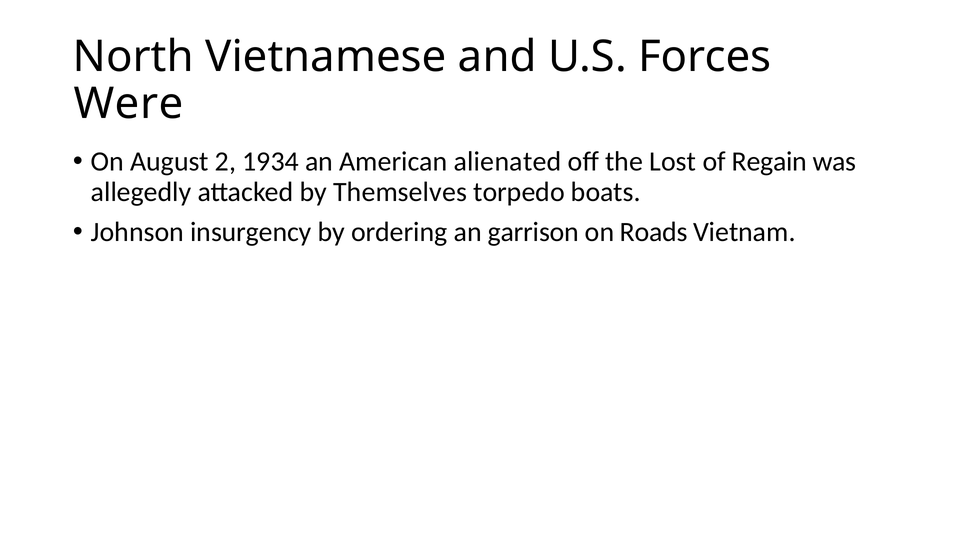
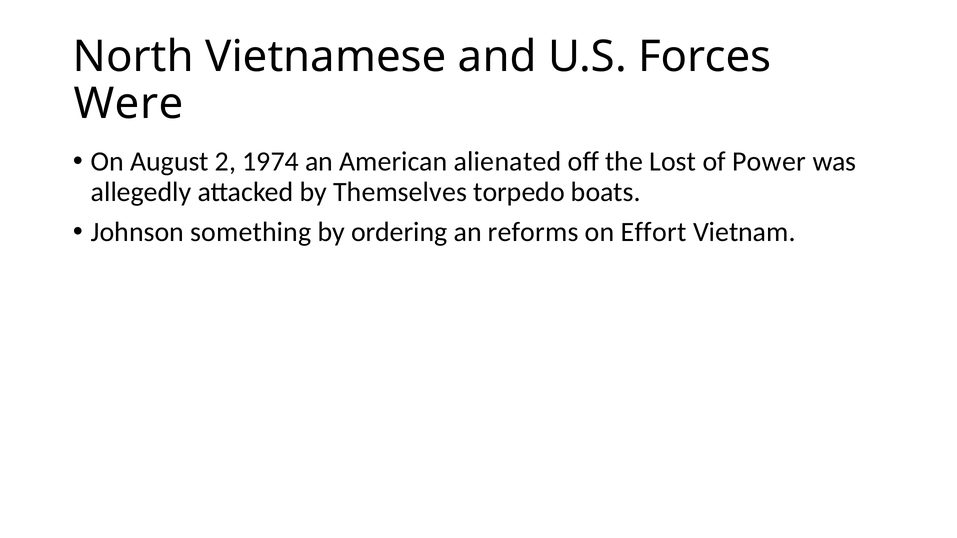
1934: 1934 -> 1974
Regain: Regain -> Power
insurgency: insurgency -> something
garrison: garrison -> reforms
Roads: Roads -> Effort
